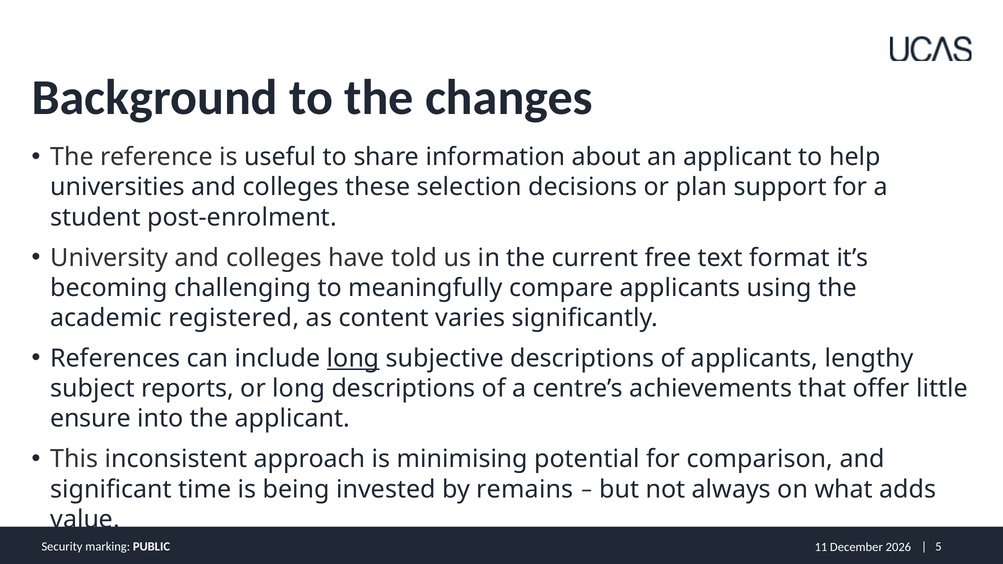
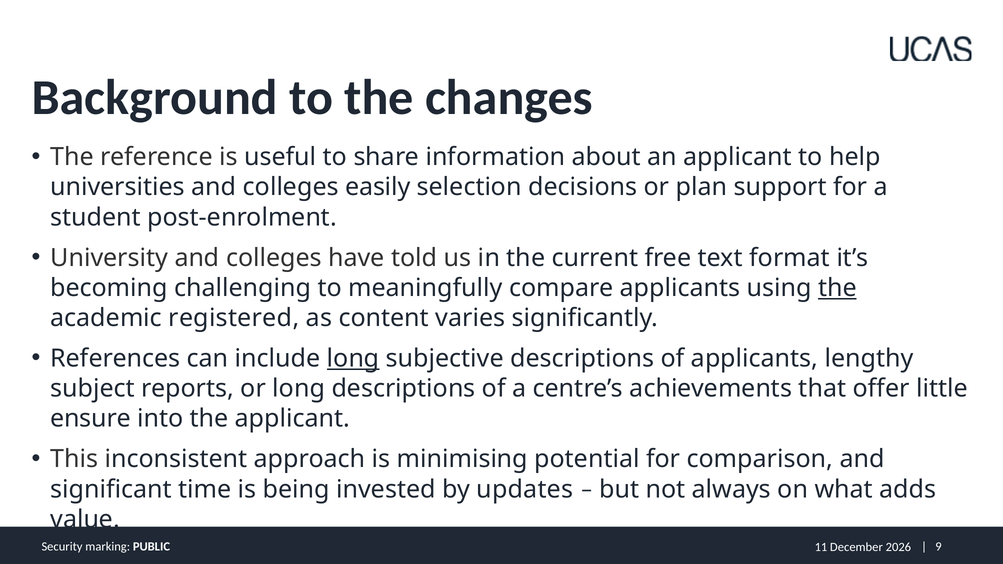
these: these -> easily
the at (837, 288) underline: none -> present
remains: remains -> updates
5: 5 -> 9
